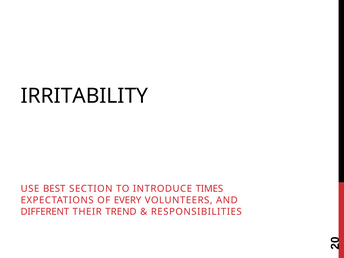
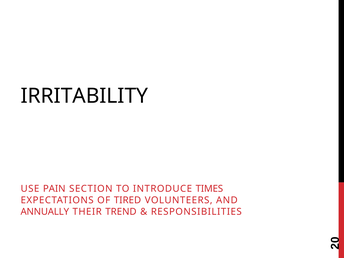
BEST: BEST -> PAIN
EVERY: EVERY -> TIRED
DIFFERENT: DIFFERENT -> ANNUALLY
